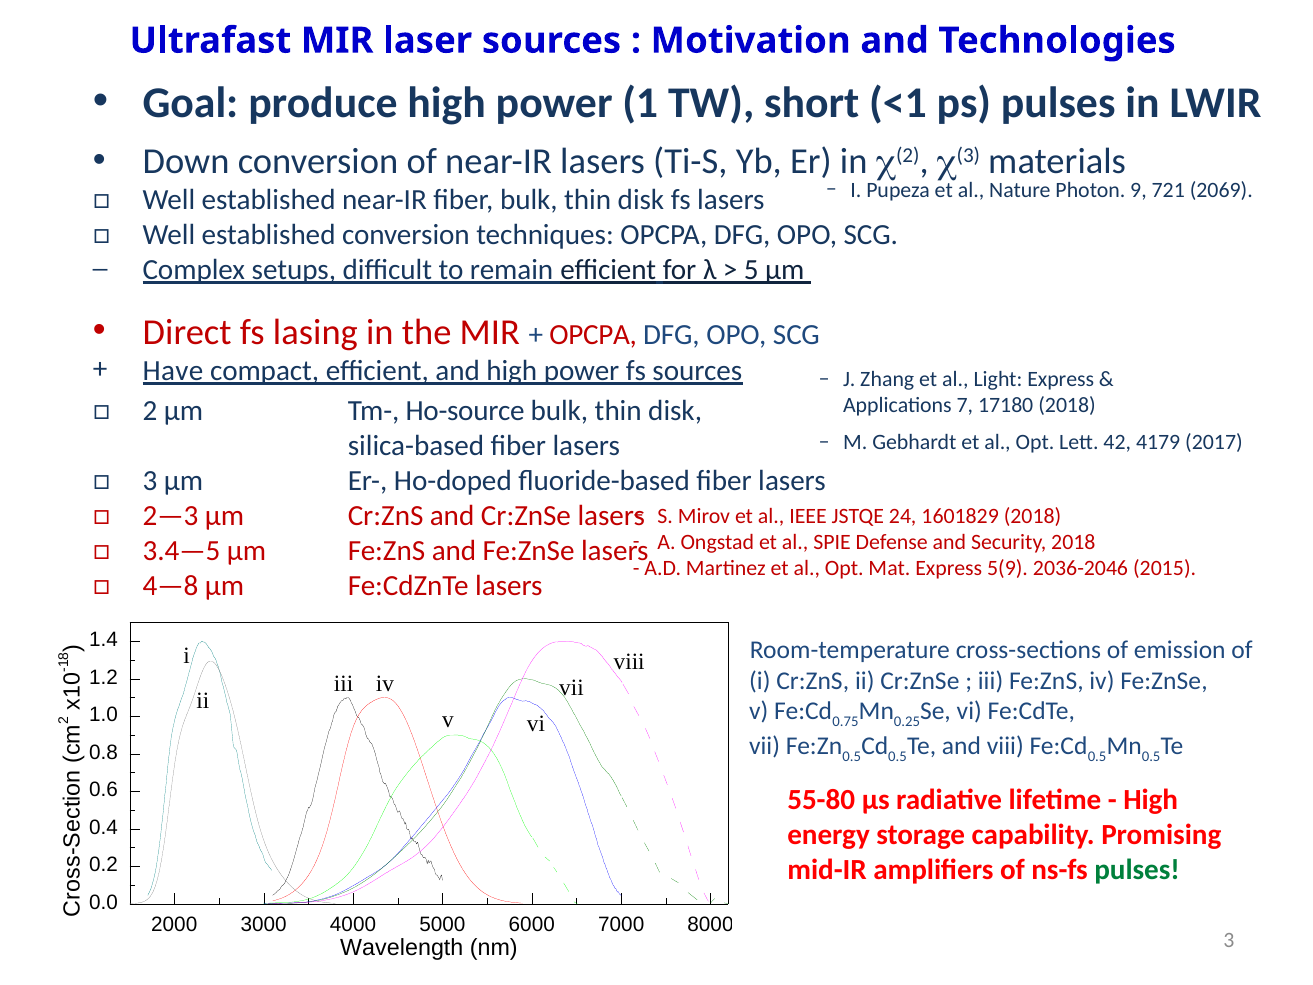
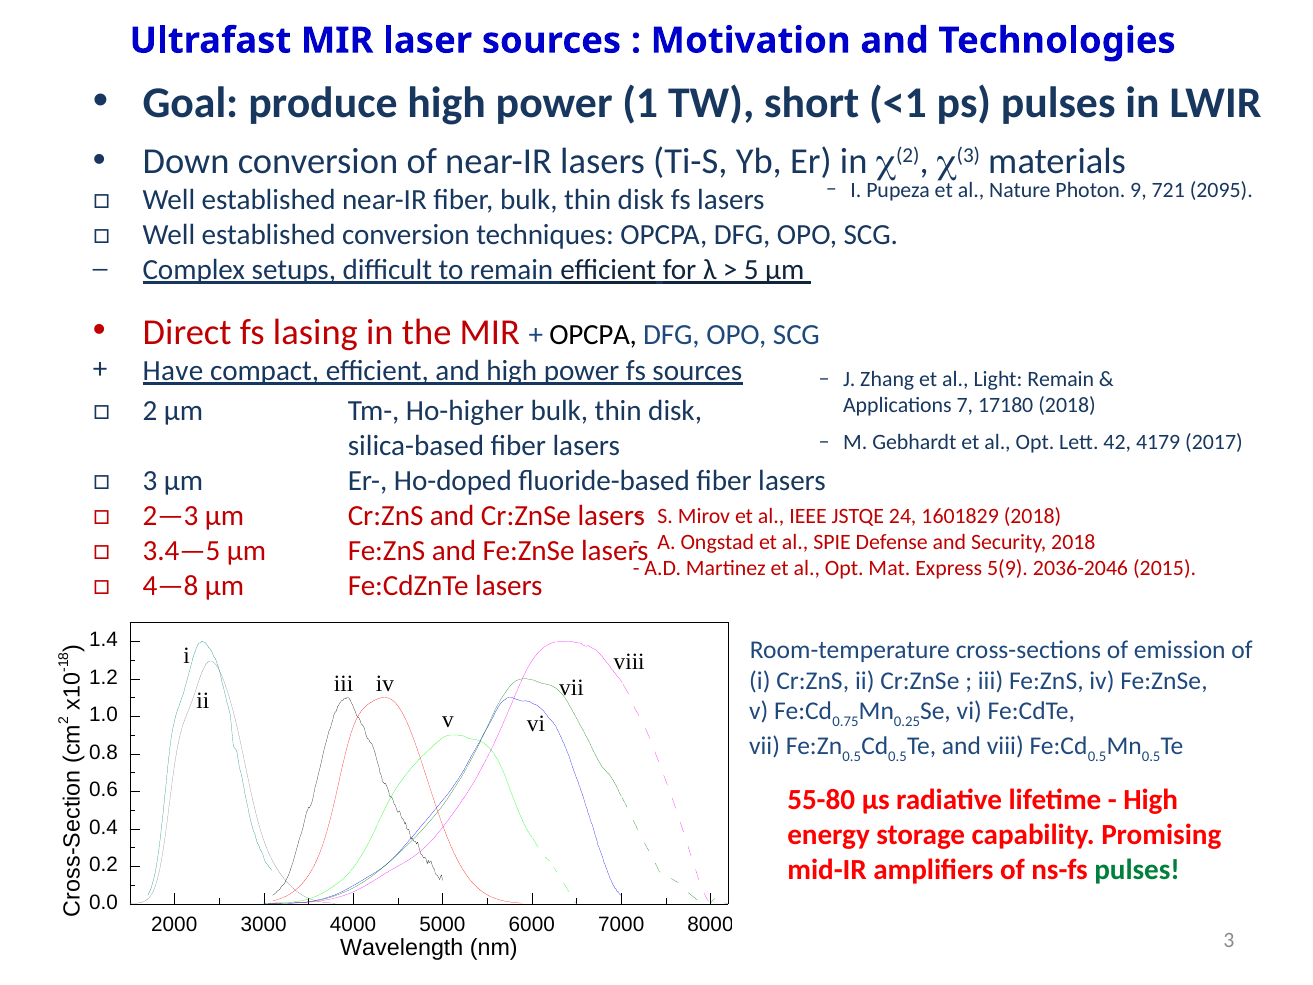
2069: 2069 -> 2095
OPCPA at (593, 334) colour: red -> black
Light Express: Express -> Remain
Ho-source: Ho-source -> Ho-higher
